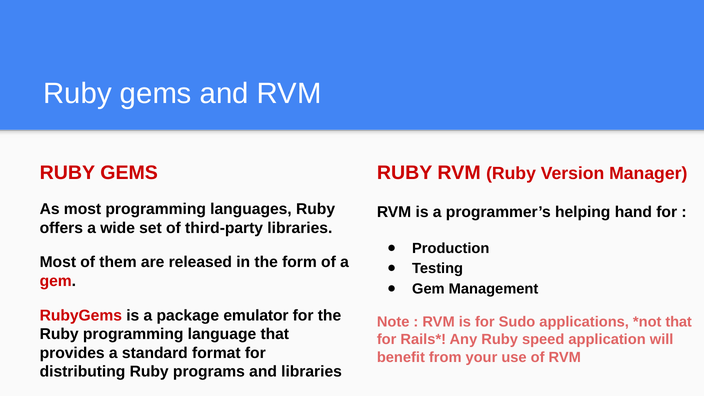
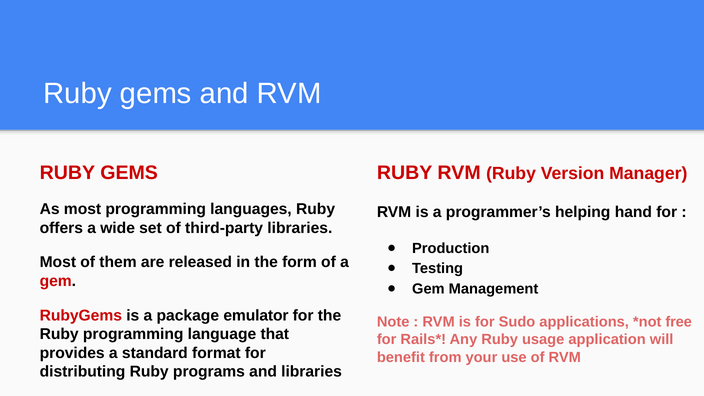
that at (679, 322): that -> free
speed: speed -> usage
